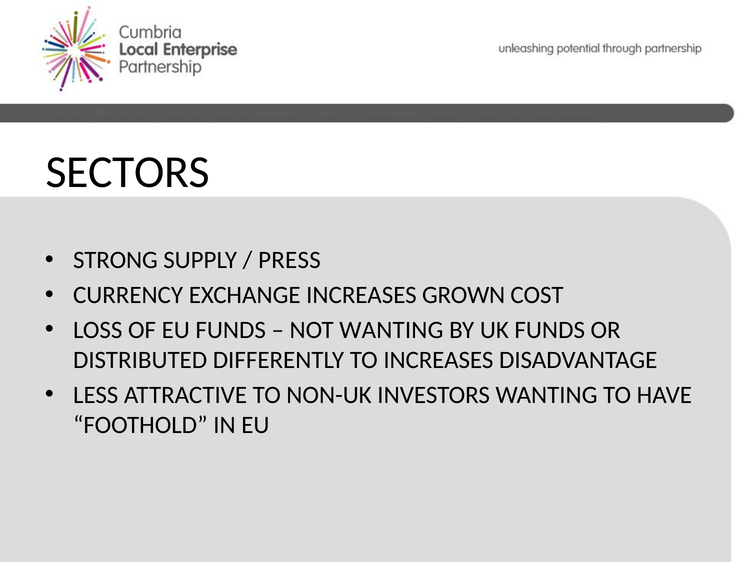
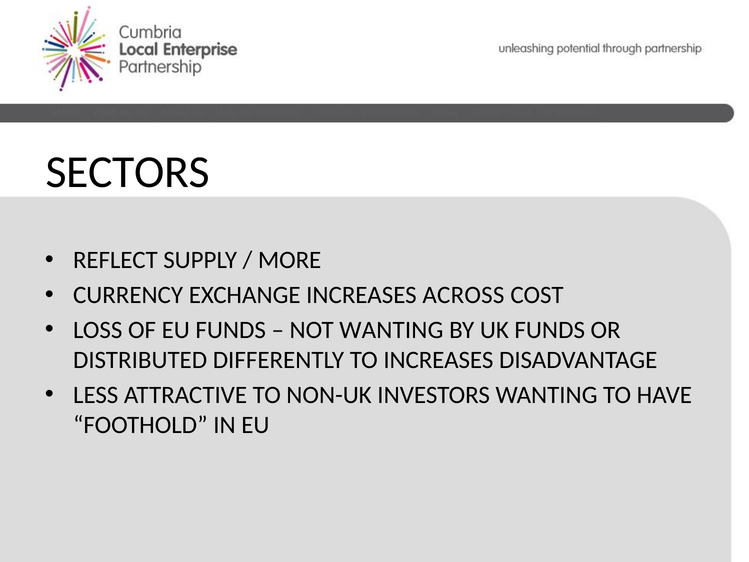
STRONG: STRONG -> REFLECT
PRESS: PRESS -> MORE
GROWN: GROWN -> ACROSS
